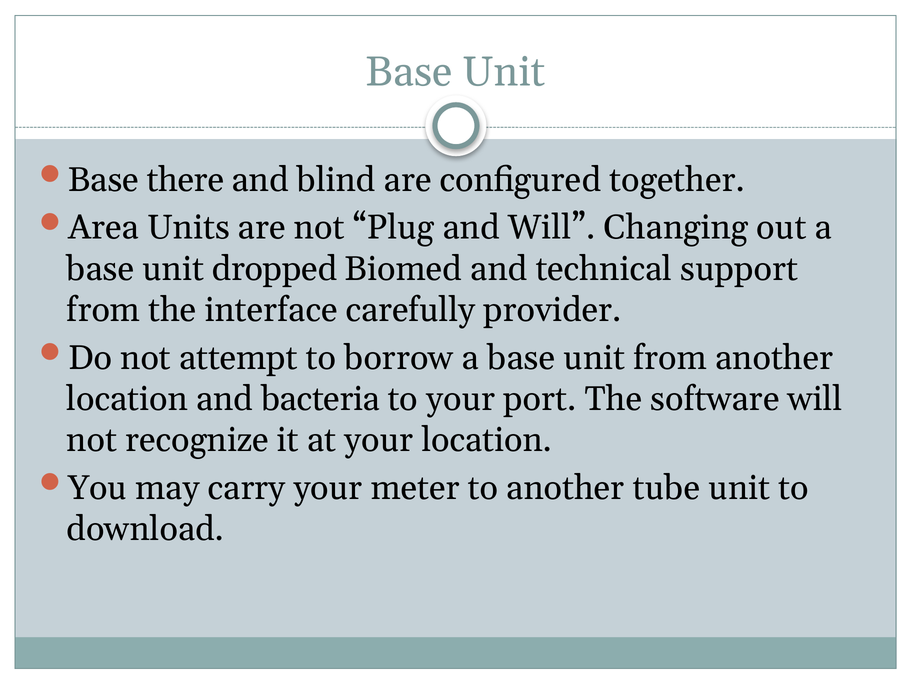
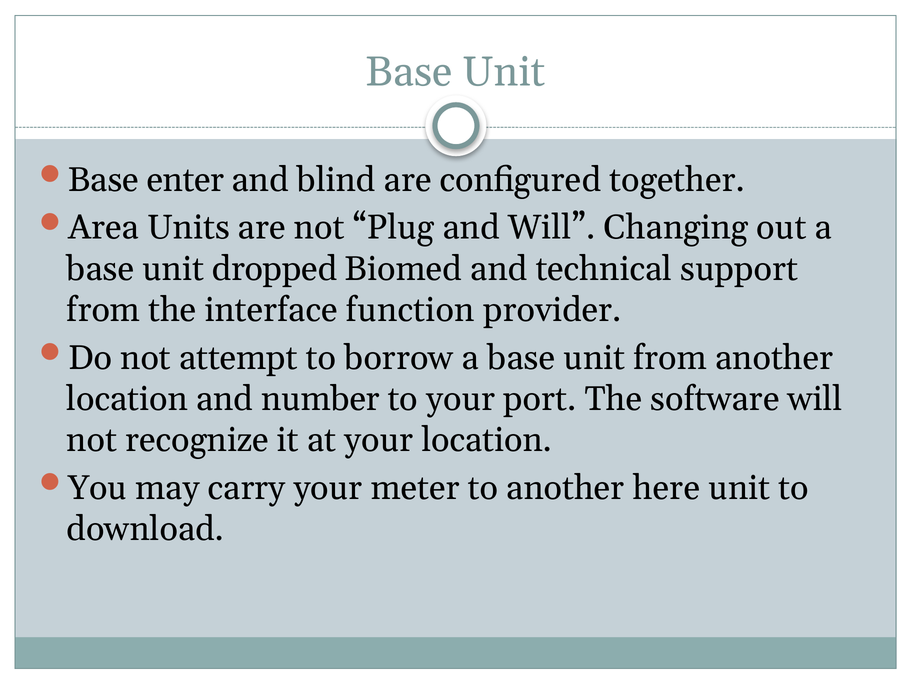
there: there -> enter
carefully: carefully -> function
bacteria: bacteria -> number
tube: tube -> here
